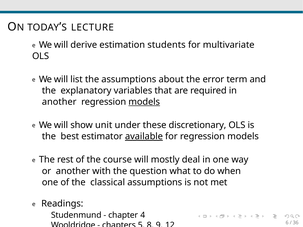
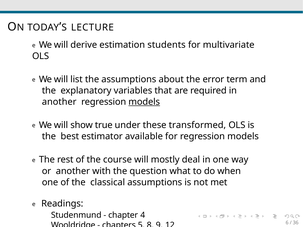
unit: unit -> true
discretionary: discretionary -> transformed
available underline: present -> none
